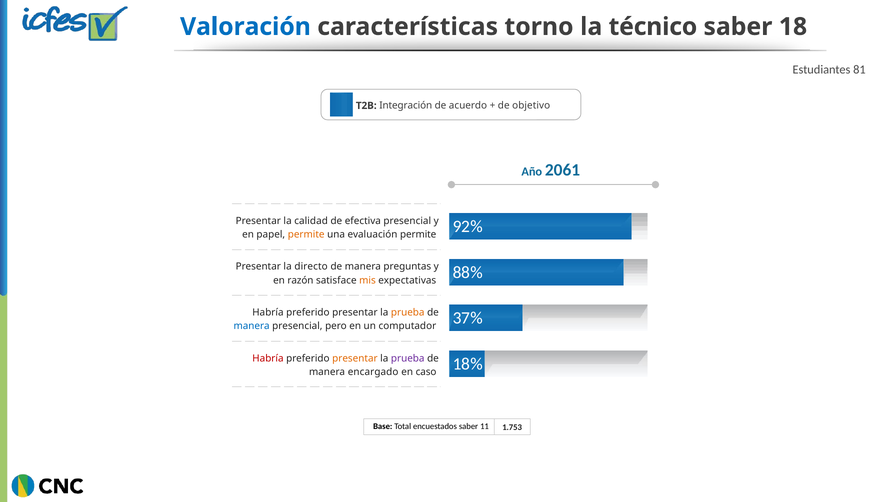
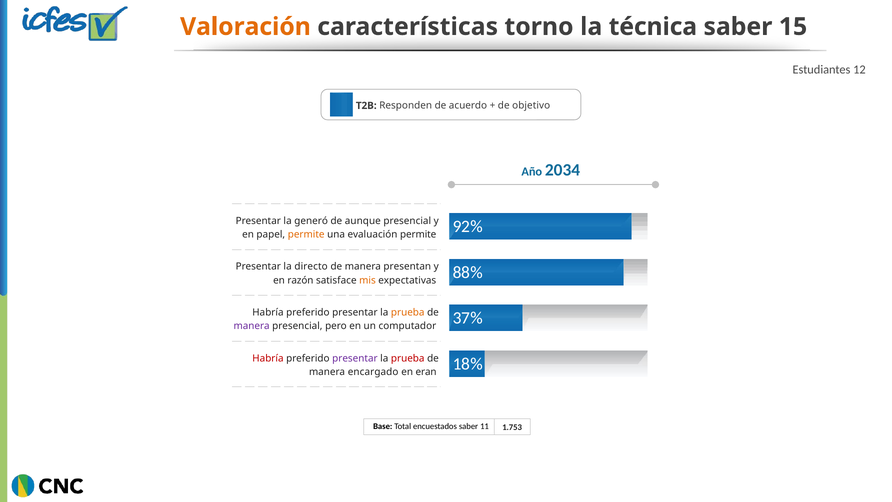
Valoración colour: blue -> orange
técnico: técnico -> técnica
18: 18 -> 15
81: 81 -> 12
Integración: Integración -> Responden
2061: 2061 -> 2034
calidad: calidad -> generó
efectiva: efectiva -> aunque
preguntas: preguntas -> presentan
manera at (252, 326) colour: blue -> purple
presentar at (355, 358) colour: orange -> purple
prueba at (408, 358) colour: purple -> red
caso: caso -> eran
